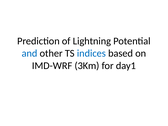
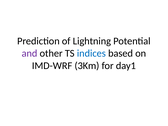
and colour: blue -> purple
